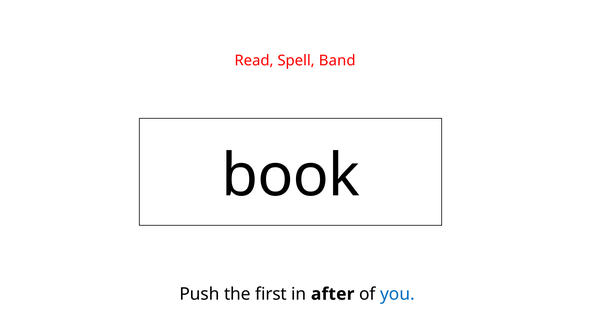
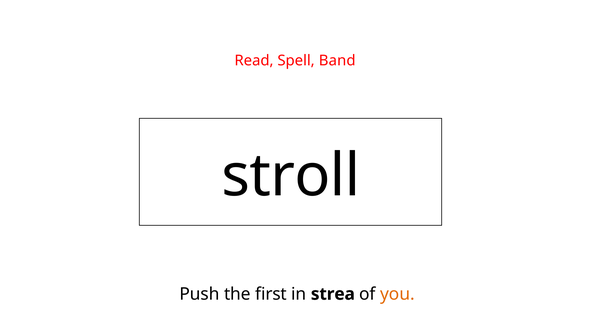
book: book -> stroll
after: after -> strea
you colour: blue -> orange
